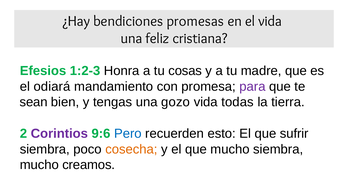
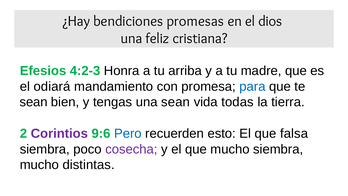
el vida: vida -> dios
1:2-3: 1:2-3 -> 4:2-3
cosas: cosas -> arriba
para colour: purple -> blue
una gozo: gozo -> sean
sufrir: sufrir -> falsa
cosecha colour: orange -> purple
creamos: creamos -> distintas
